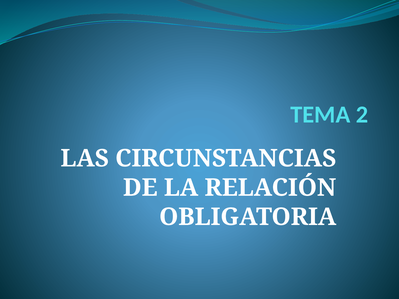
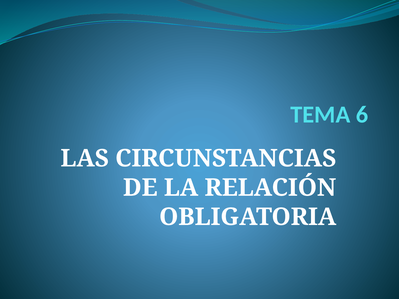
2: 2 -> 6
